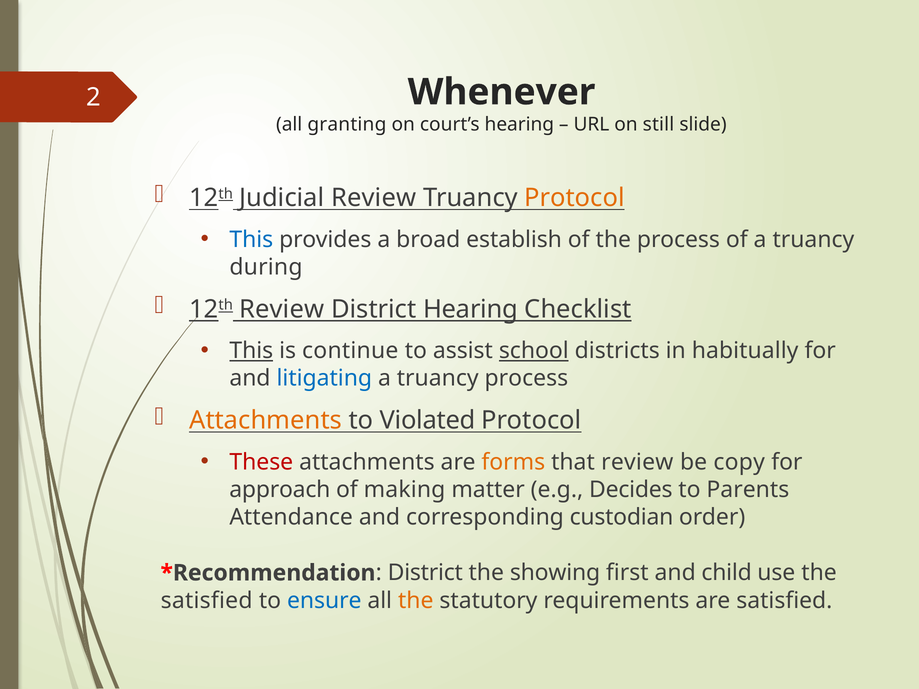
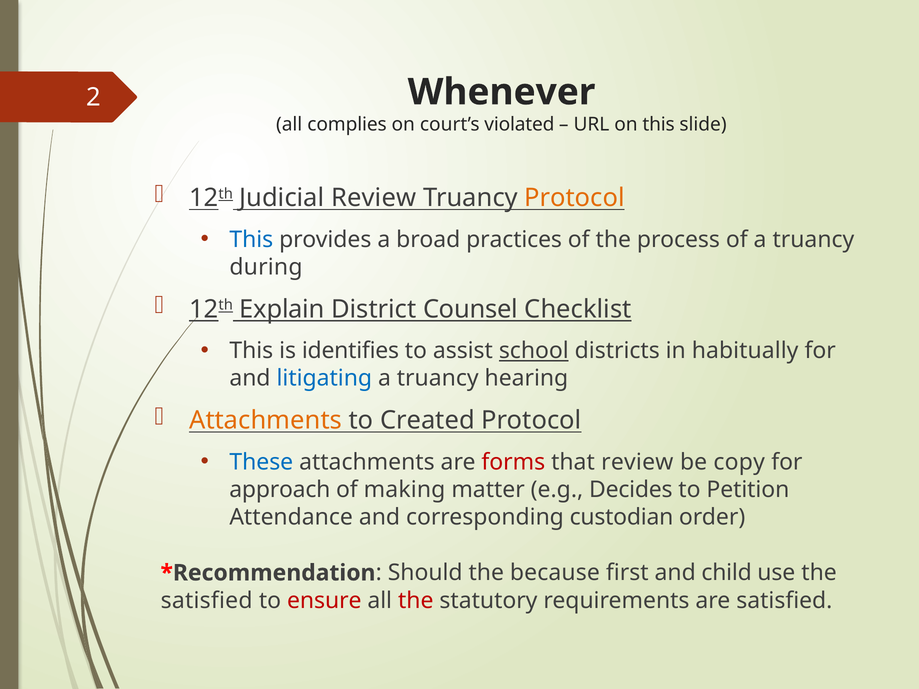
granting: granting -> complies
court’s hearing: hearing -> violated
on still: still -> this
establish: establish -> practices
12th Review: Review -> Explain
District Hearing: Hearing -> Counsel
This at (251, 351) underline: present -> none
continue: continue -> identifies
truancy process: process -> hearing
Violated: Violated -> Created
These colour: red -> blue
forms colour: orange -> red
Parents: Parents -> Petition
District at (425, 573): District -> Should
showing: showing -> because
ensure colour: blue -> red
the at (416, 601) colour: orange -> red
